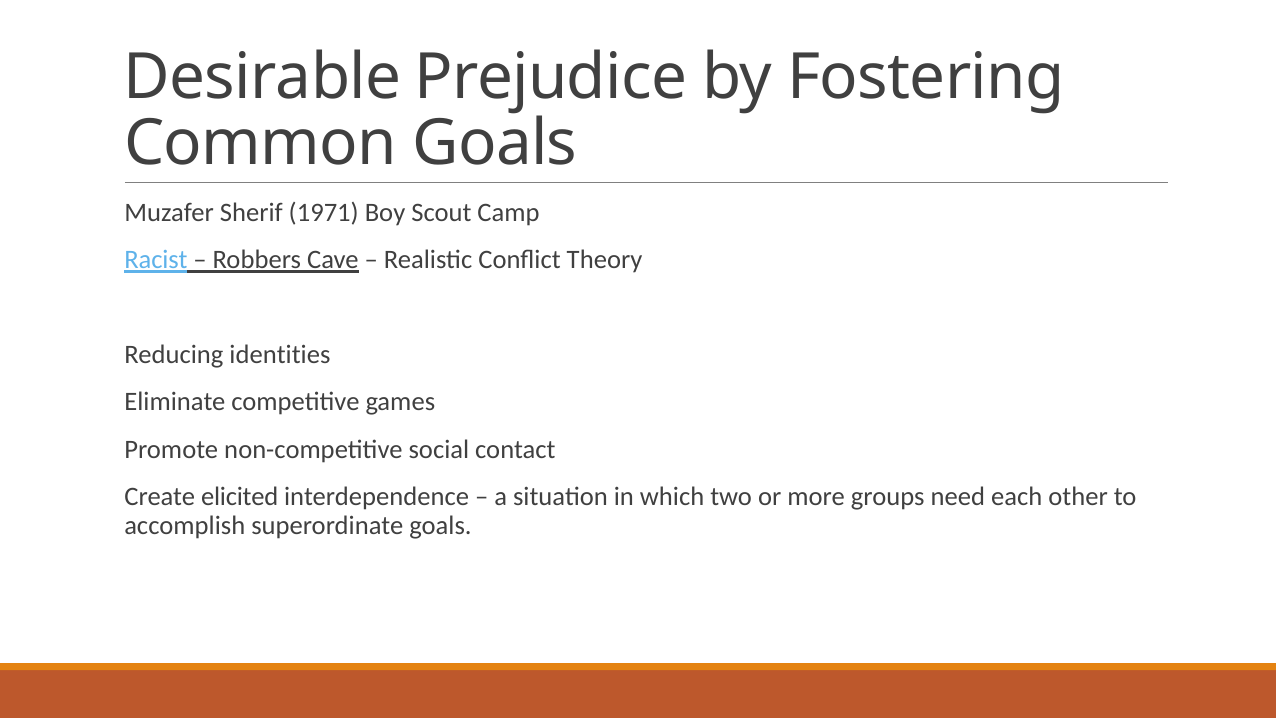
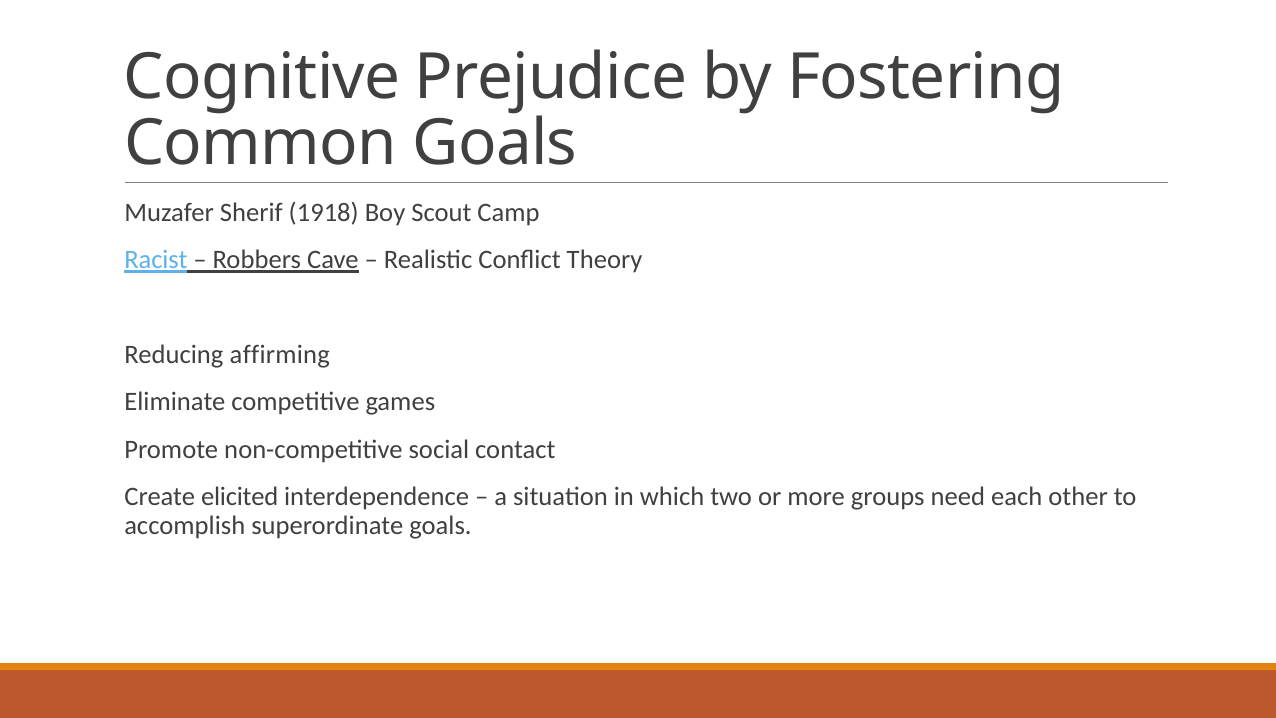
Desirable: Desirable -> Cognitive
1971: 1971 -> 1918
identities: identities -> affirming
